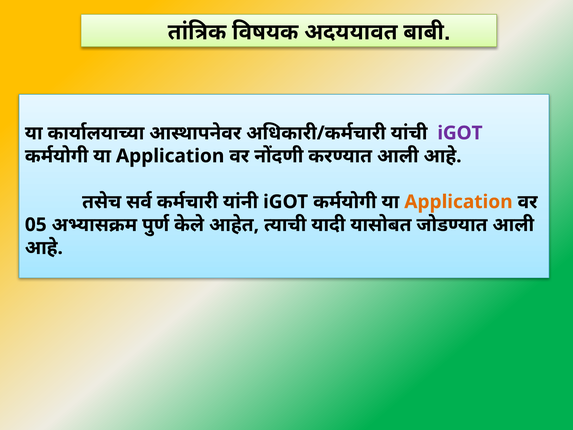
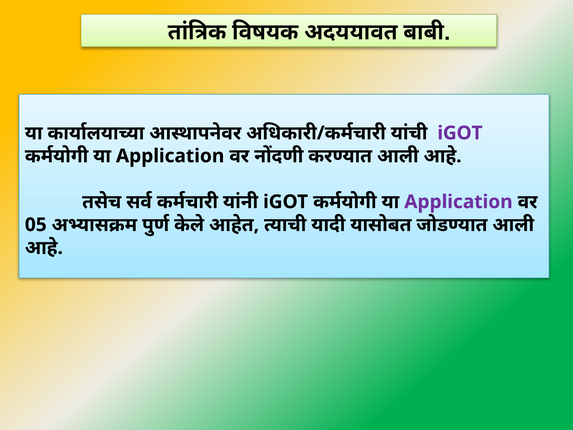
Application at (458, 202) colour: orange -> purple
